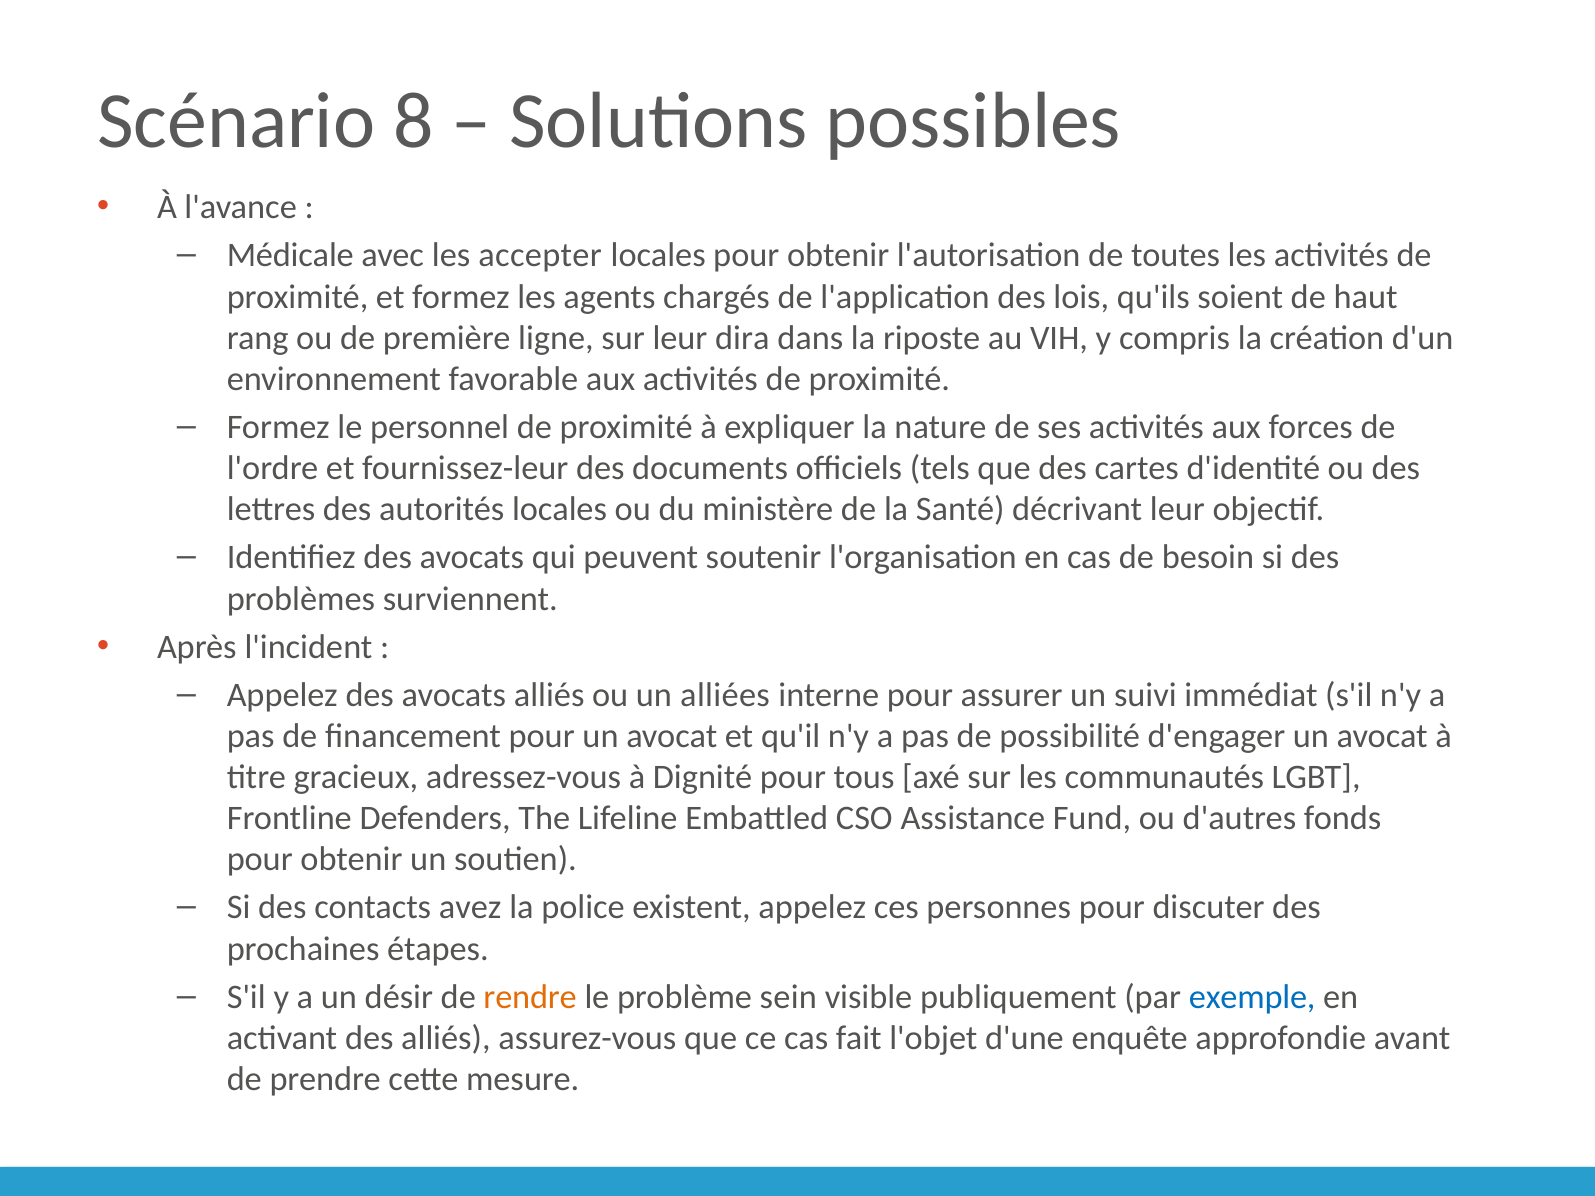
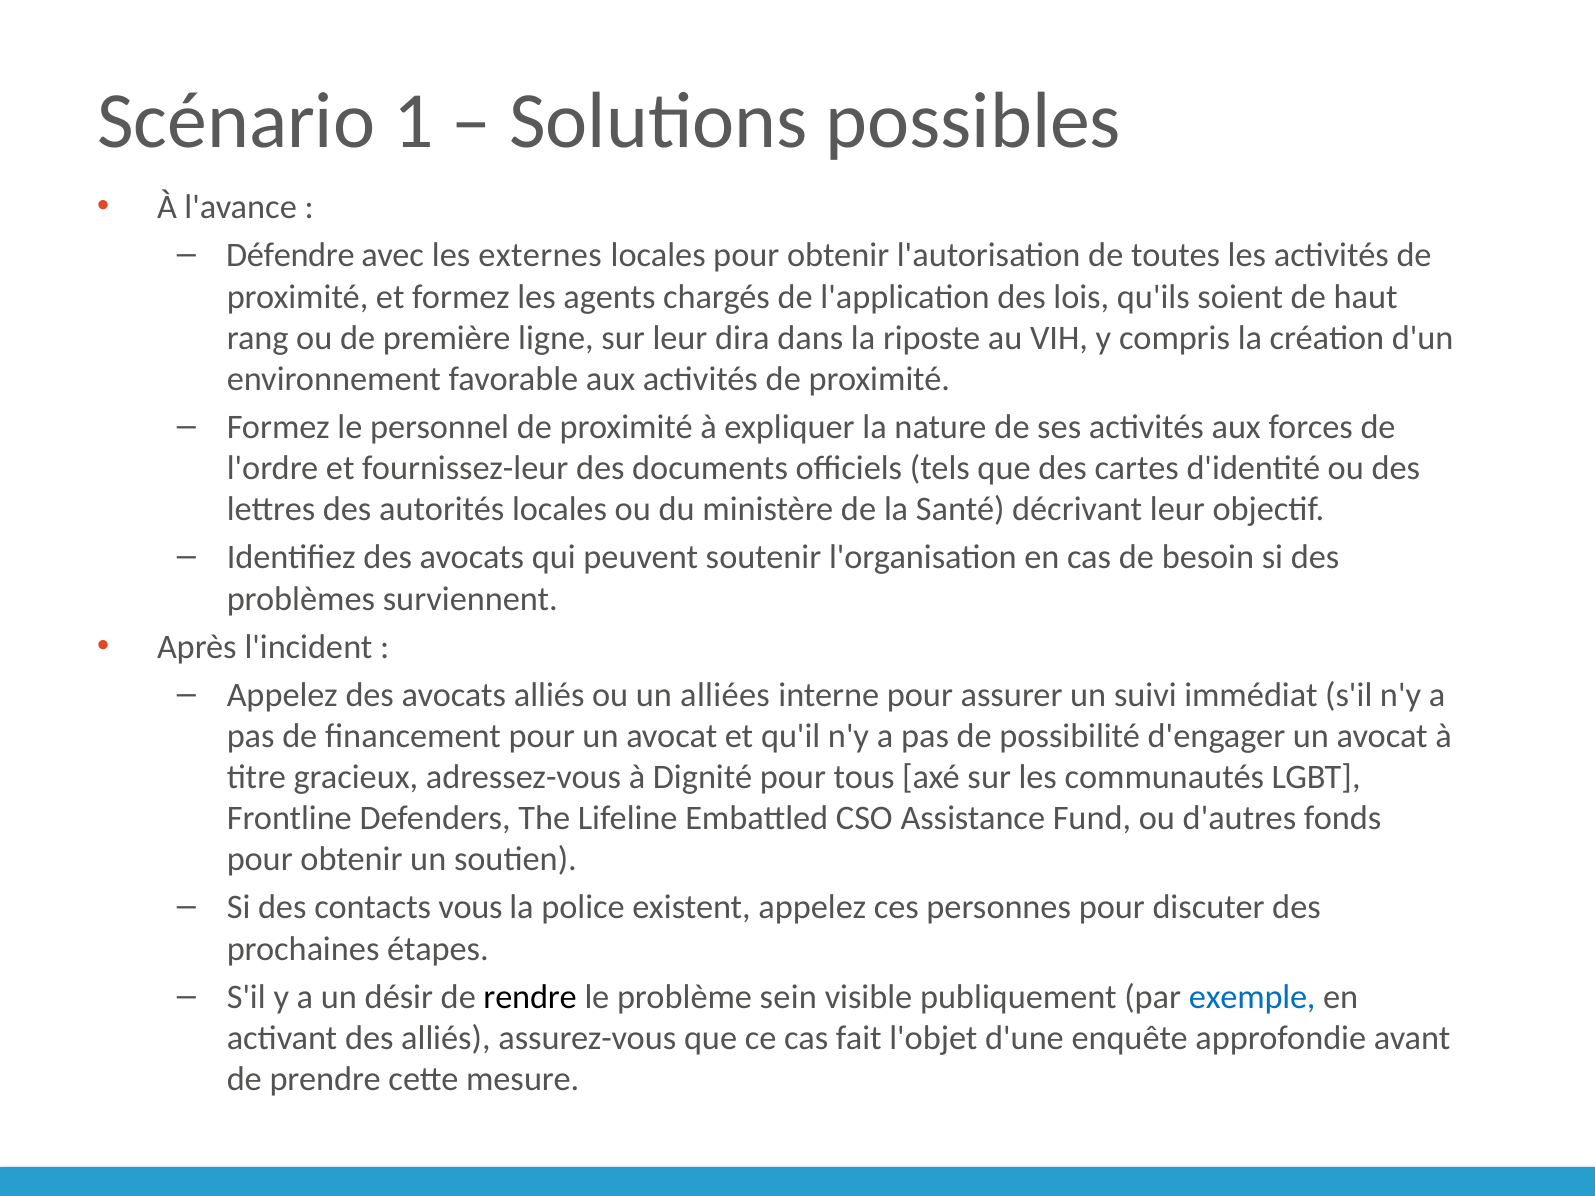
8: 8 -> 1
Médicale: Médicale -> Défendre
accepter: accepter -> externes
avez: avez -> vous
rendre colour: orange -> black
